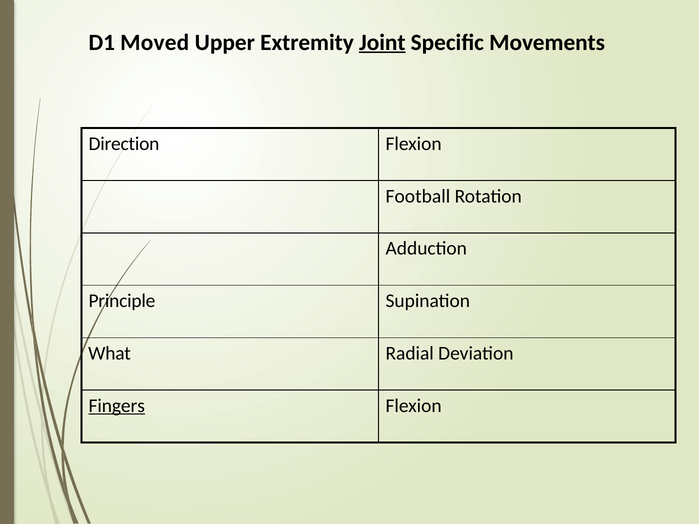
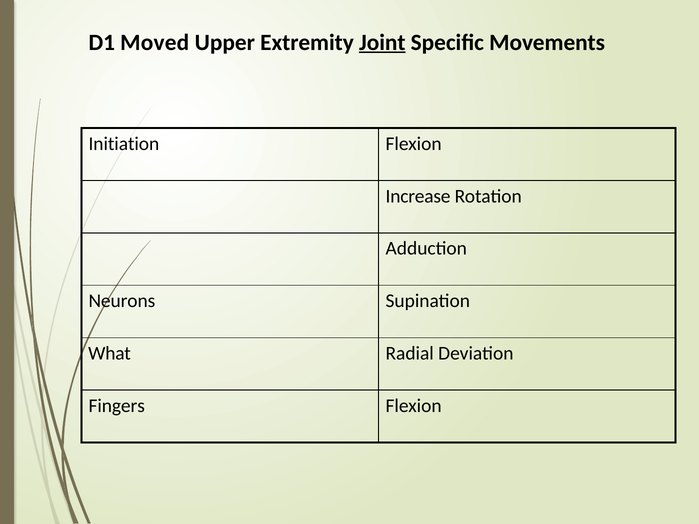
Direction: Direction -> Initiation
Football: Football -> Increase
Principle: Principle -> Neurons
Fingers underline: present -> none
